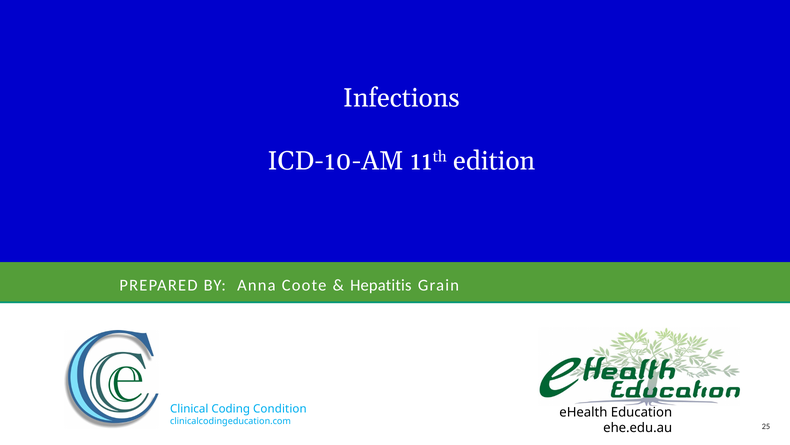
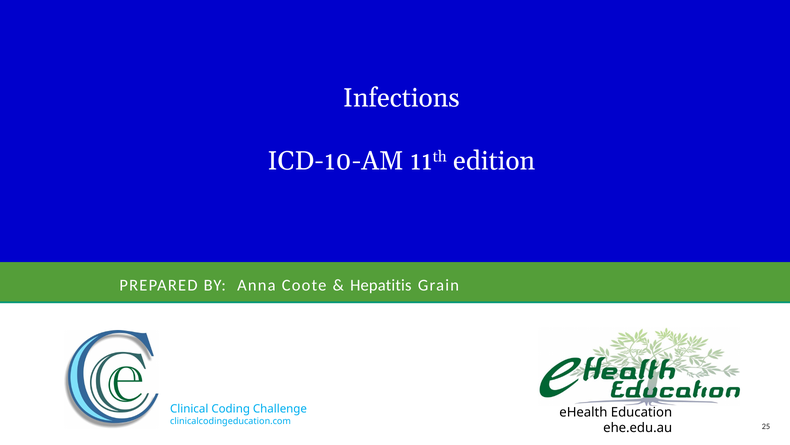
Condition: Condition -> Challenge
